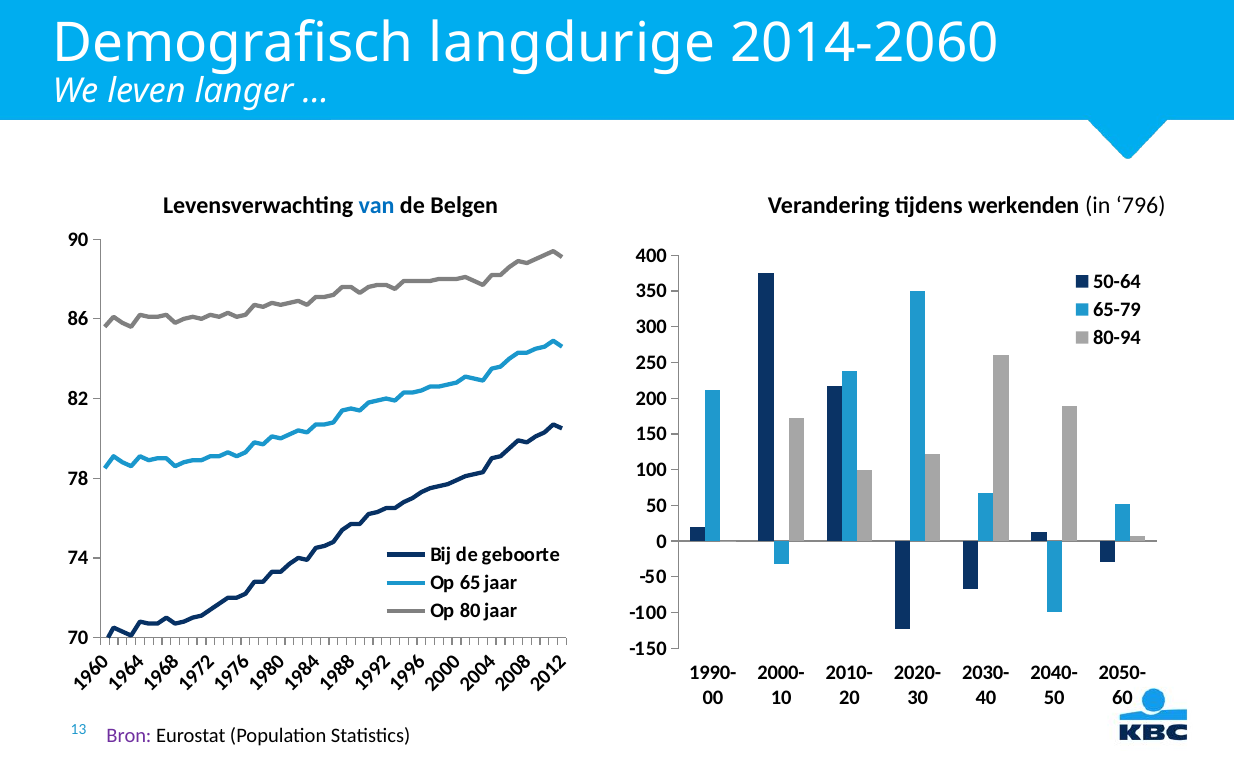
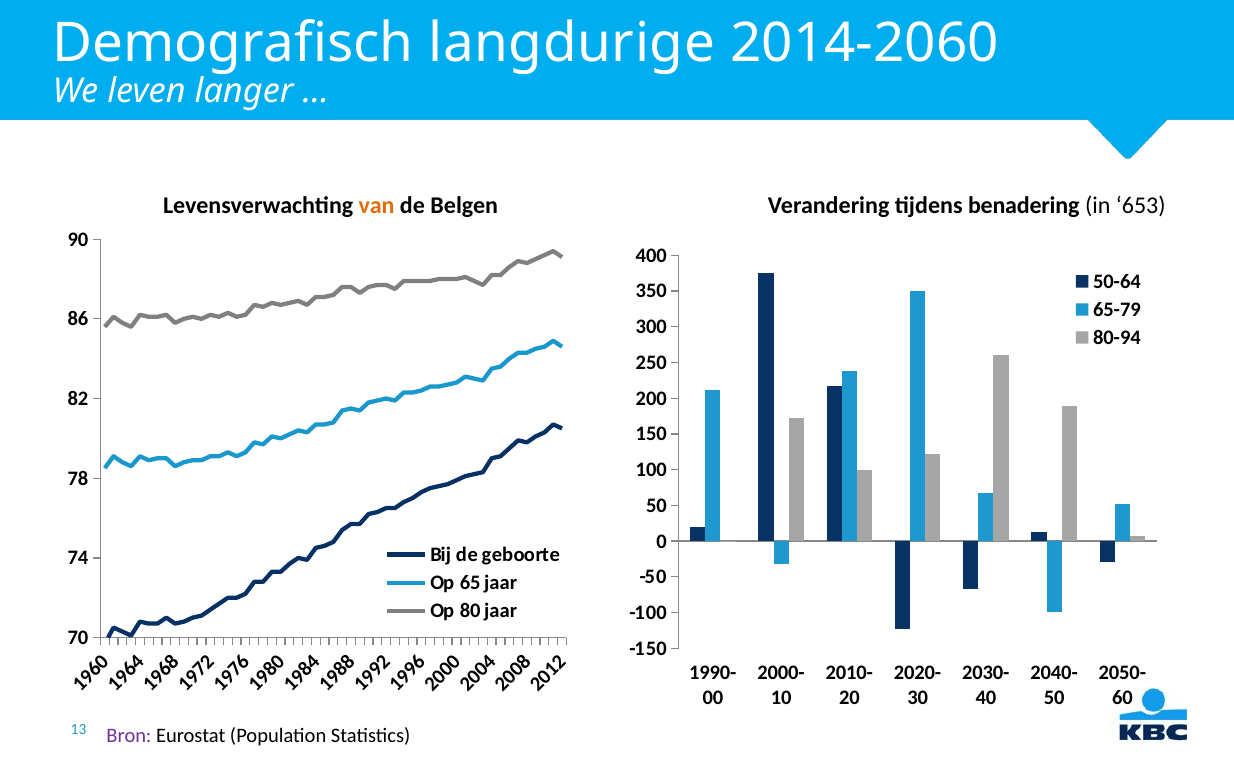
van colour: blue -> orange
werkenden: werkenden -> benadering
796: 796 -> 653
